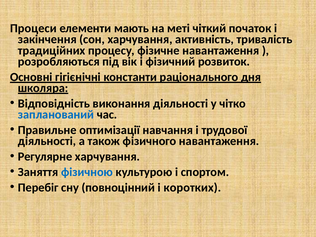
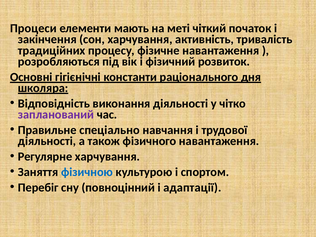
запланований colour: blue -> purple
оптимізації: оптимізації -> спеціально
коротких: коротких -> адаптації
